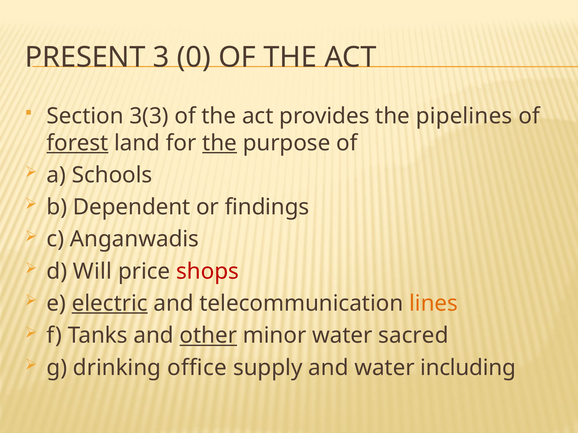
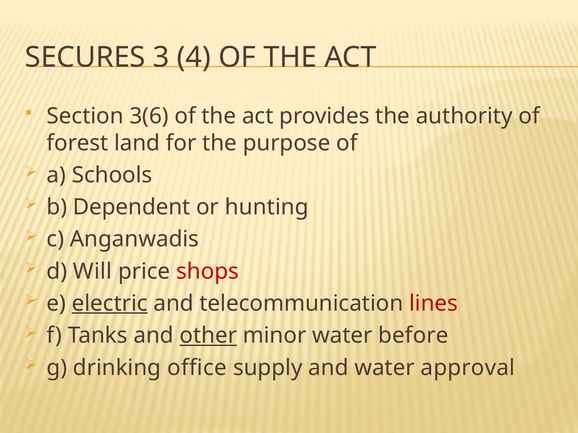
PRESENT: PRESENT -> SECURES
0: 0 -> 4
3(3: 3(3 -> 3(6
pipelines: pipelines -> authority
forest underline: present -> none
the at (220, 143) underline: present -> none
findings: findings -> hunting
lines colour: orange -> red
sacred: sacred -> before
including: including -> approval
